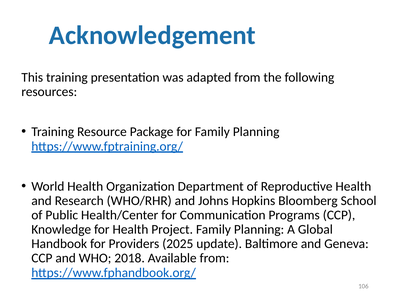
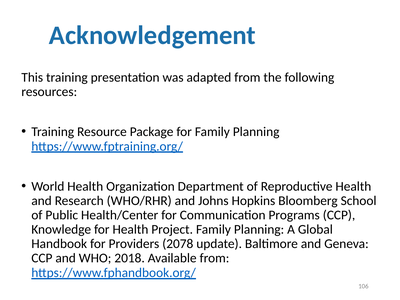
2025: 2025 -> 2078
